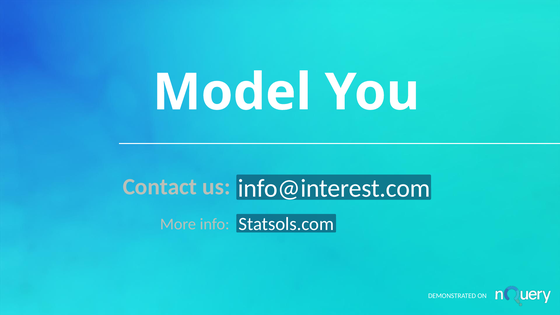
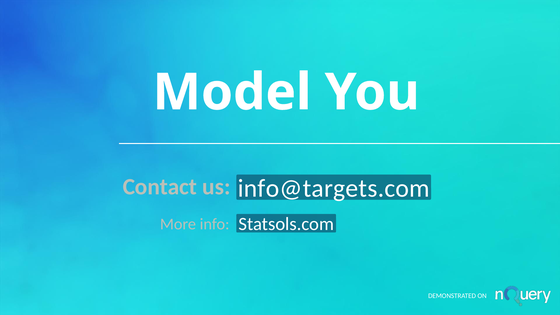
info@interest.com: info@interest.com -> info@targets.com
